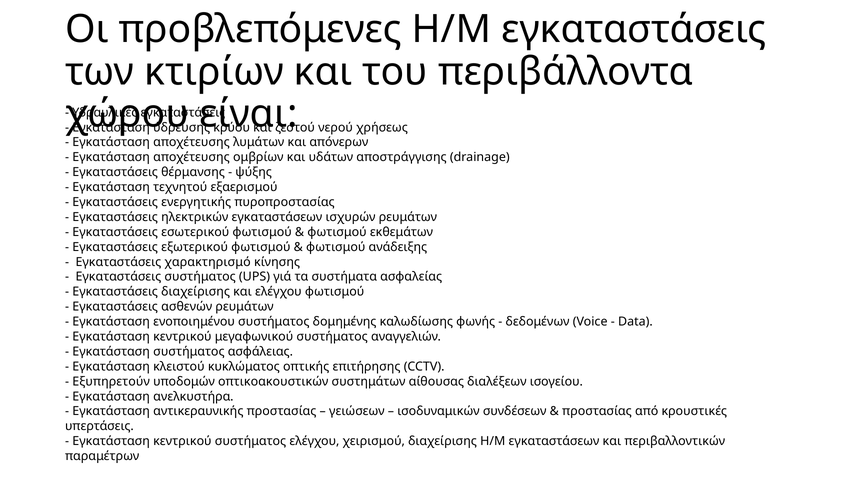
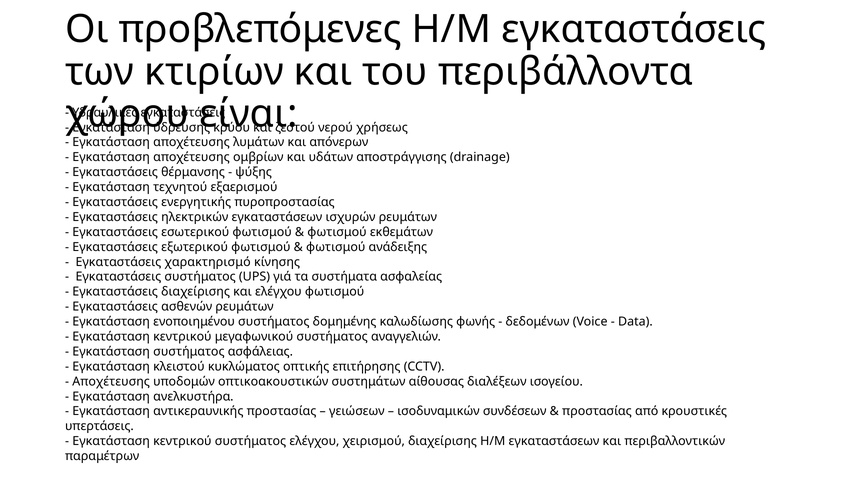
Εξυπηρετούν at (111, 382): Εξυπηρετούν -> Αποχέτευσης
